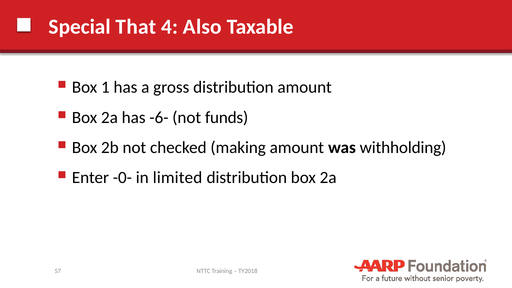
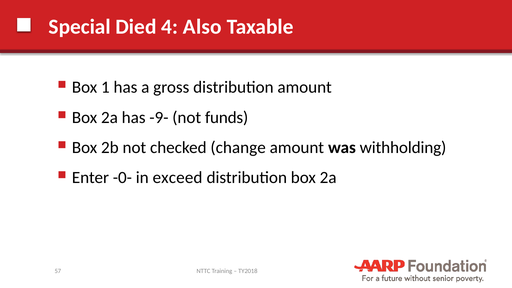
That: That -> Died
-6-: -6- -> -9-
making: making -> change
limited: limited -> exceed
